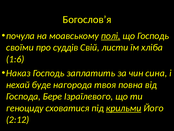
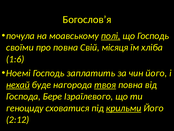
про суддів: суддів -> повна
листи: листи -> місяця
Наказ: Наказ -> Ноемі
чин сина: сина -> його
нехай underline: none -> present
твоя underline: none -> present
